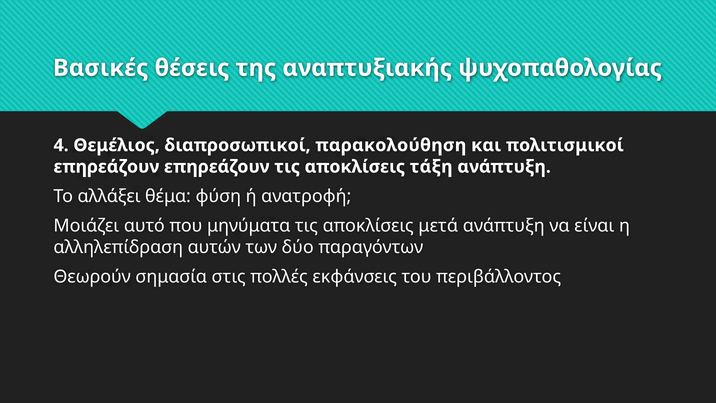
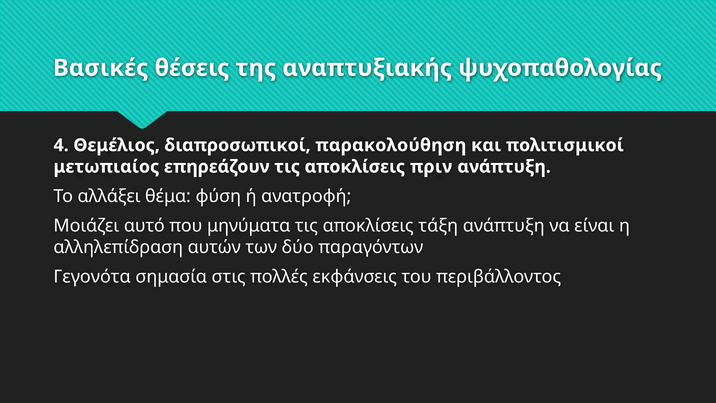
επηρεάζουν at (106, 167): επηρεάζουν -> μετωπιαίος
τάξη: τάξη -> πριν
μετά: μετά -> τάξη
Θεωρούν: Θεωρούν -> Γεγονότα
